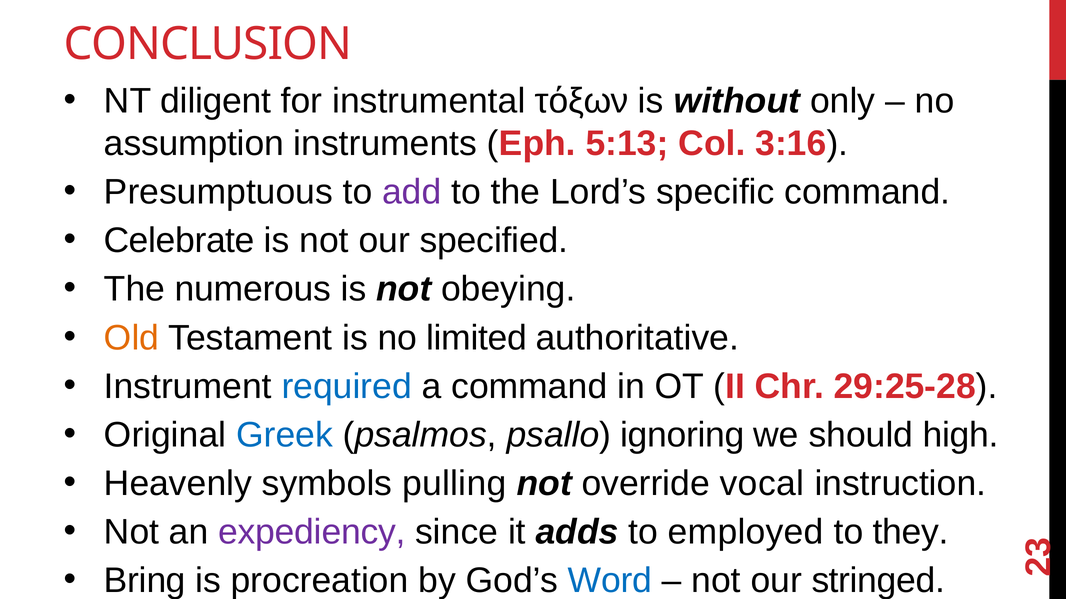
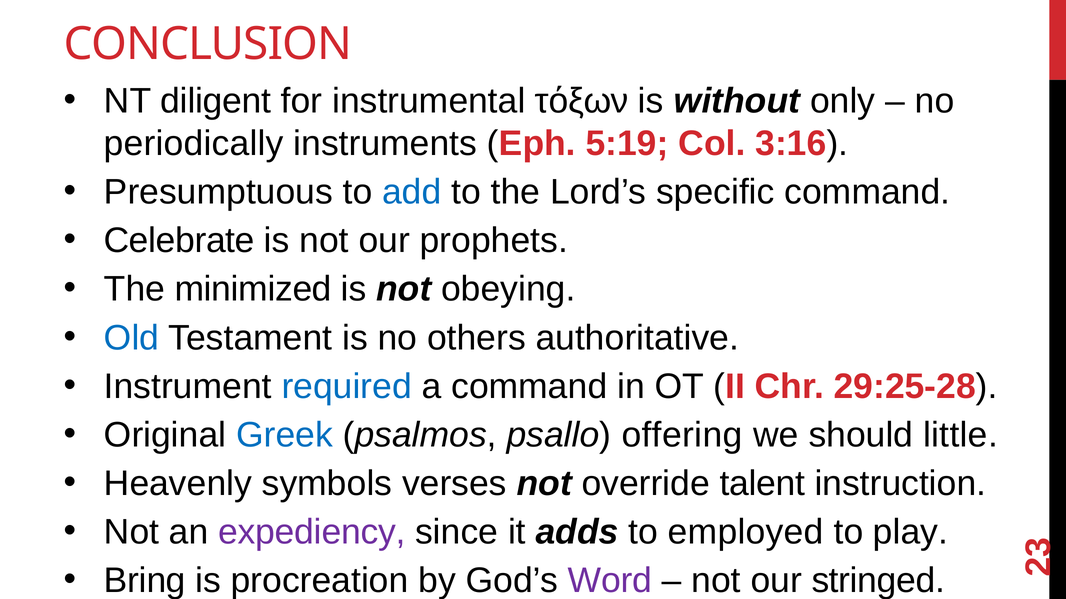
assumption: assumption -> periodically
5:13: 5:13 -> 5:19
add colour: purple -> blue
specified: specified -> prophets
numerous: numerous -> minimized
Old colour: orange -> blue
limited: limited -> others
ignoring: ignoring -> offering
high: high -> little
pulling: pulling -> verses
vocal: vocal -> talent
they: they -> play
Word colour: blue -> purple
